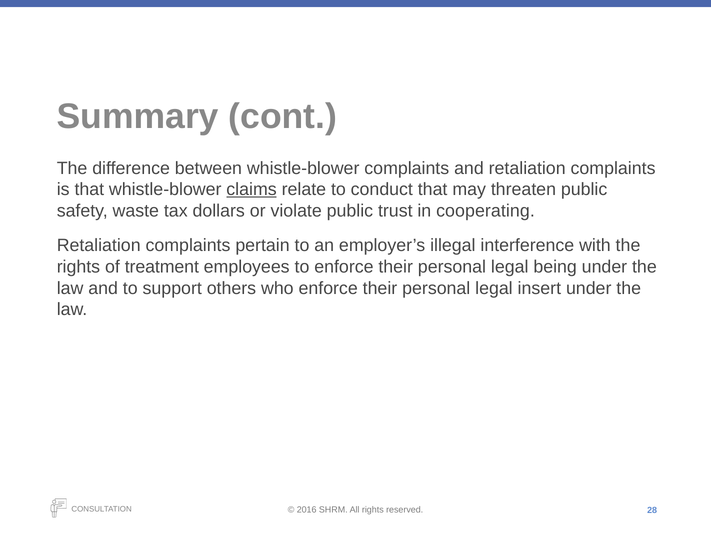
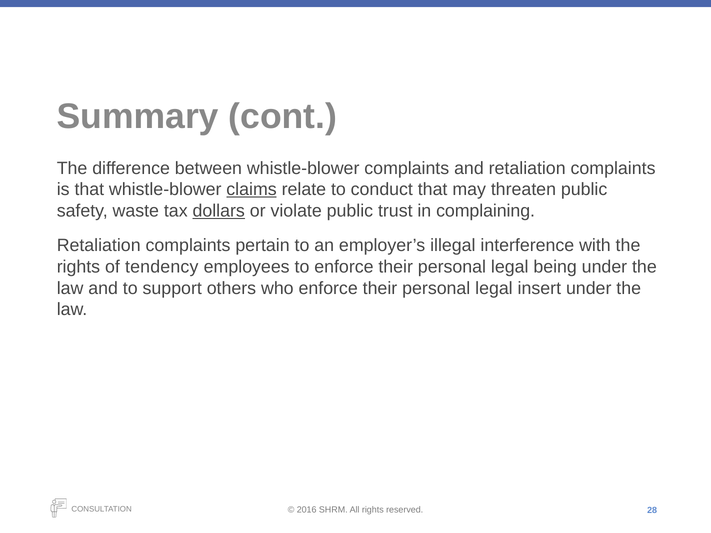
dollars underline: none -> present
cooperating: cooperating -> complaining
treatment: treatment -> tendency
